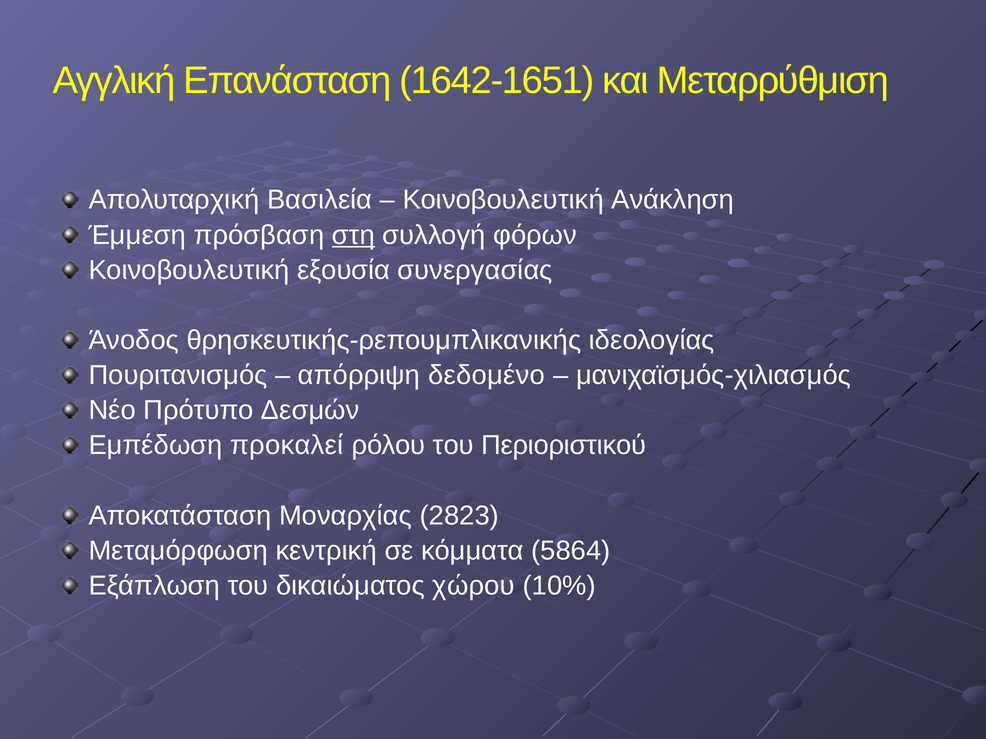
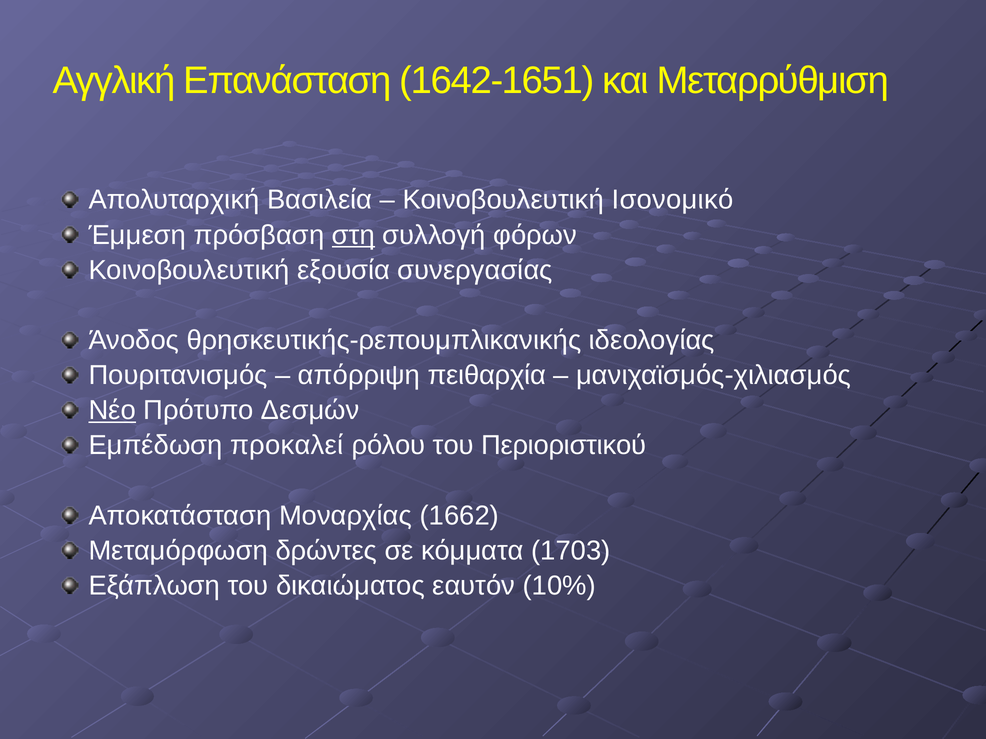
Ανάκληση: Ανάκληση -> Ισονομικό
δεδομένο: δεδομένο -> πειθαρχία
Νέο underline: none -> present
2823: 2823 -> 1662
κεντρική: κεντρική -> δρώντες
5864: 5864 -> 1703
χώρου: χώρου -> εαυτόν
